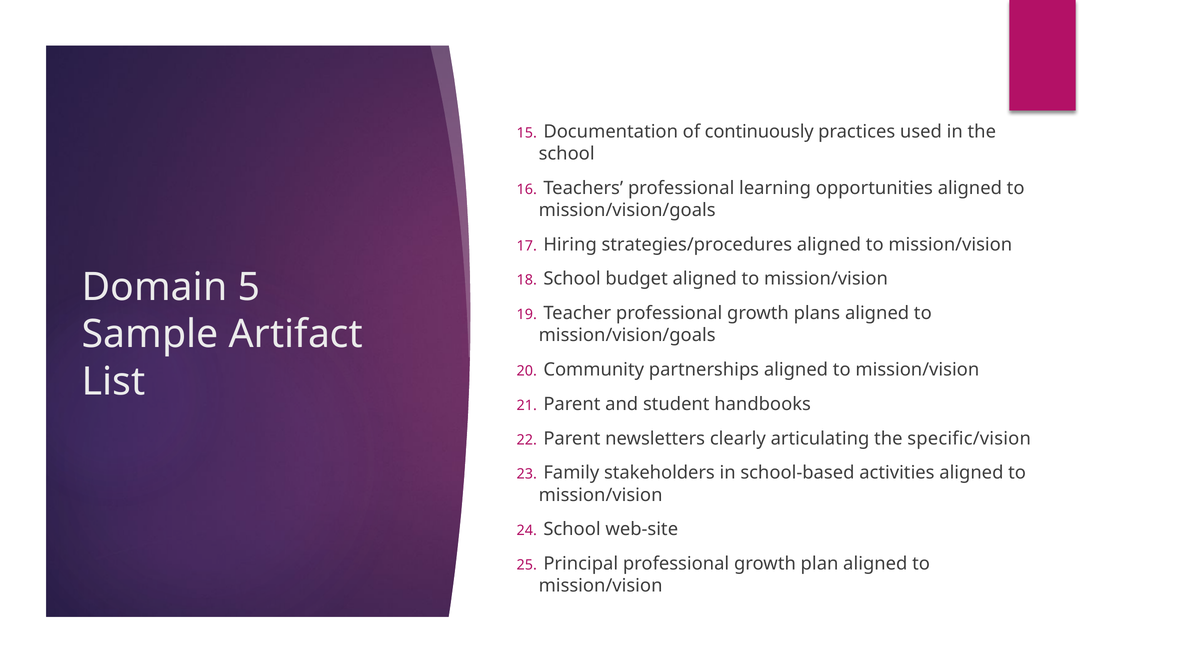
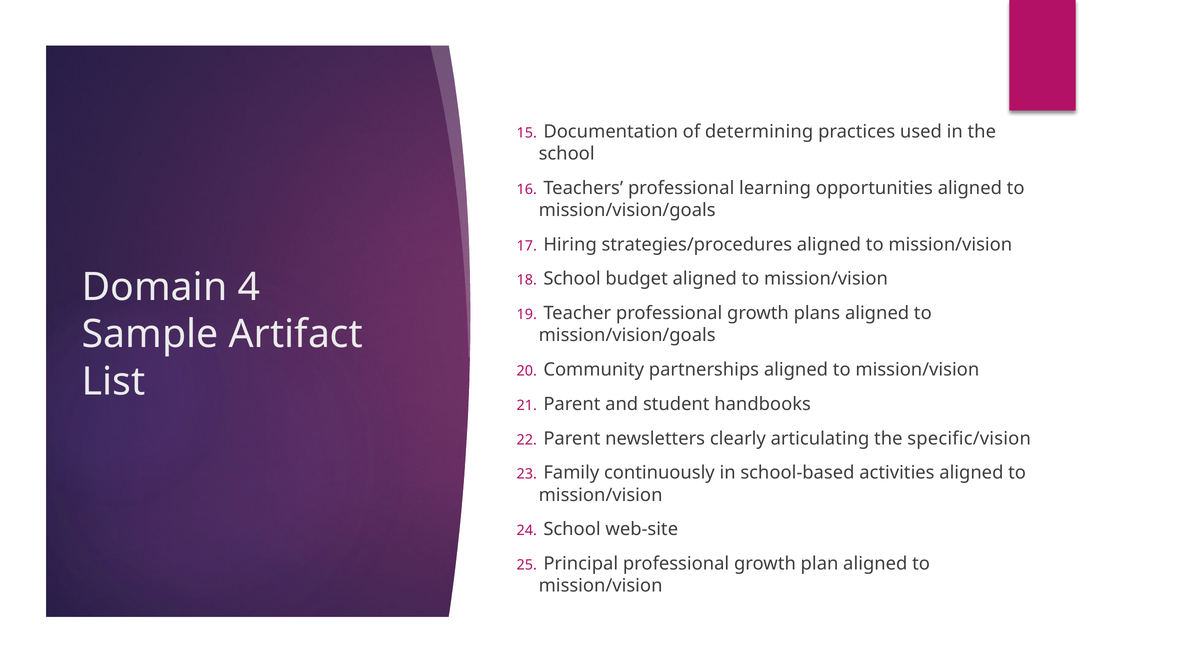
continuously: continuously -> determining
5: 5 -> 4
stakeholders: stakeholders -> continuously
